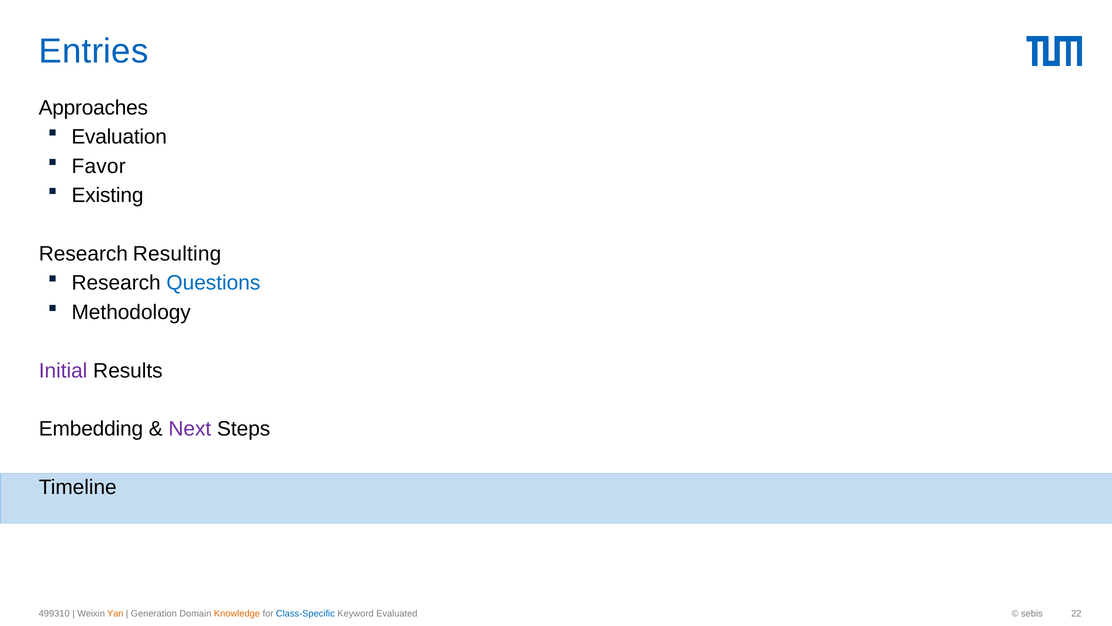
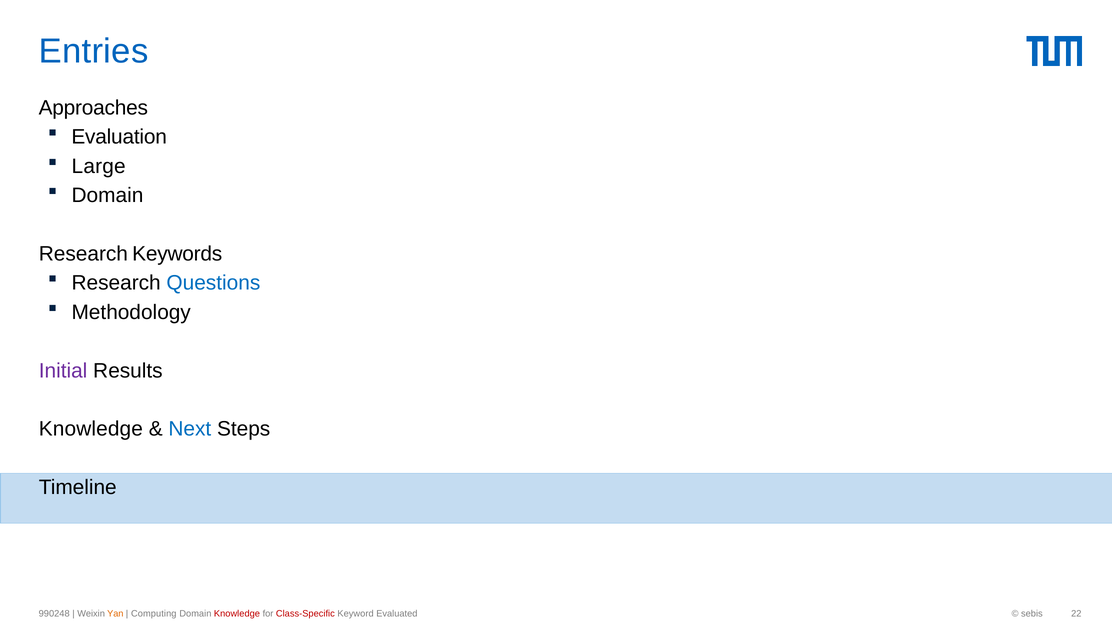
Favor: Favor -> Large
Existing at (108, 195): Existing -> Domain
Resulting: Resulting -> Keywords
Embedding at (91, 429): Embedding -> Knowledge
Next colour: purple -> blue
499310: 499310 -> 990248
Generation: Generation -> Computing
Knowledge at (237, 613) colour: orange -> red
Class-Specific colour: blue -> red
